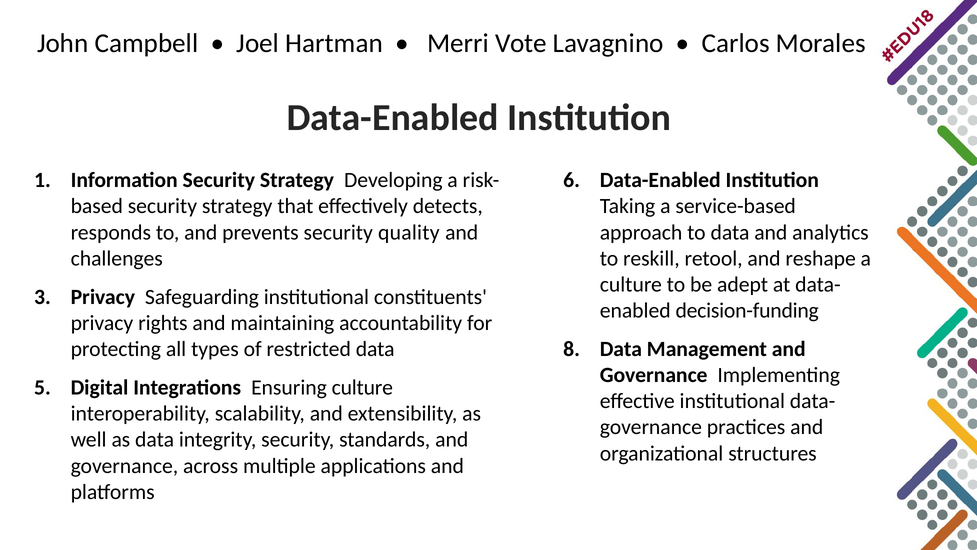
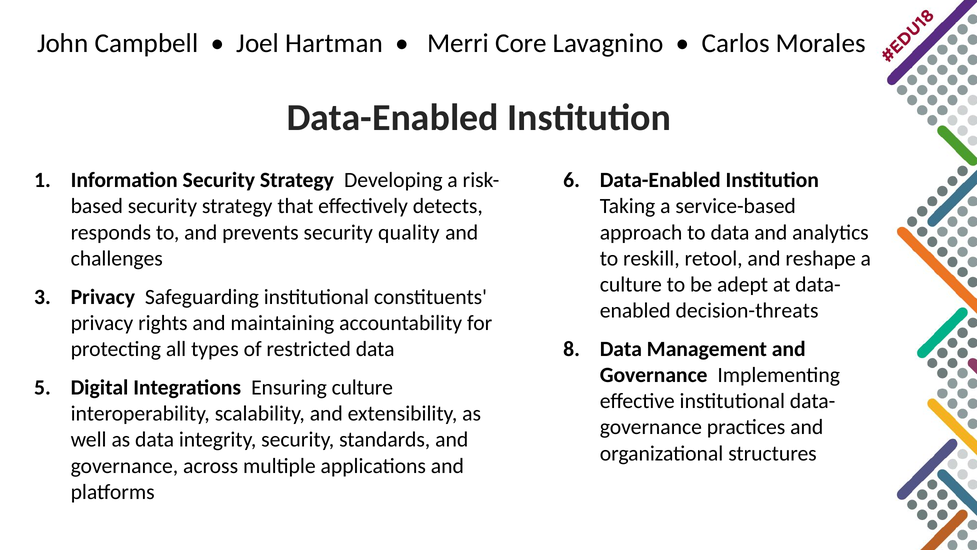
Vote: Vote -> Core
decision-funding: decision-funding -> decision-threats
